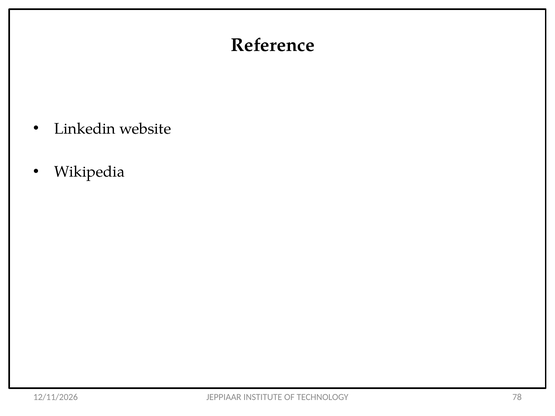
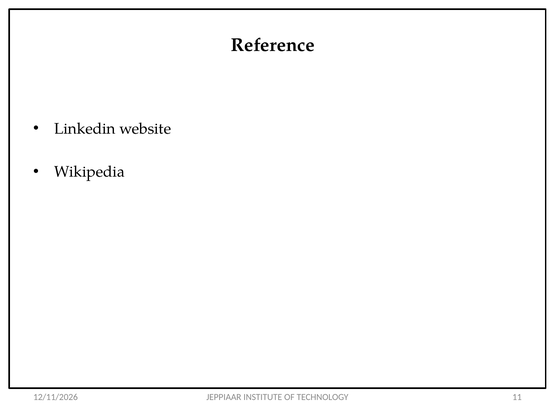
78: 78 -> 11
